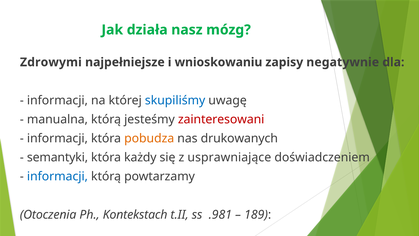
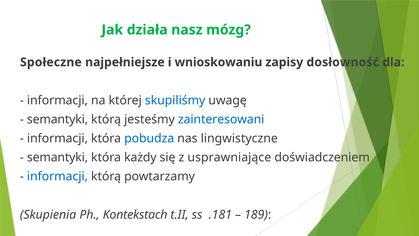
Zdrowymi: Zdrowymi -> Społeczne
negatywnie: negatywnie -> dosłowność
manualna at (57, 119): manualna -> semantyki
zainteresowani colour: red -> blue
pobudza colour: orange -> blue
drukowanych: drukowanych -> lingwistyczne
Otoczenia: Otoczenia -> Skupienia
.981: .981 -> .181
